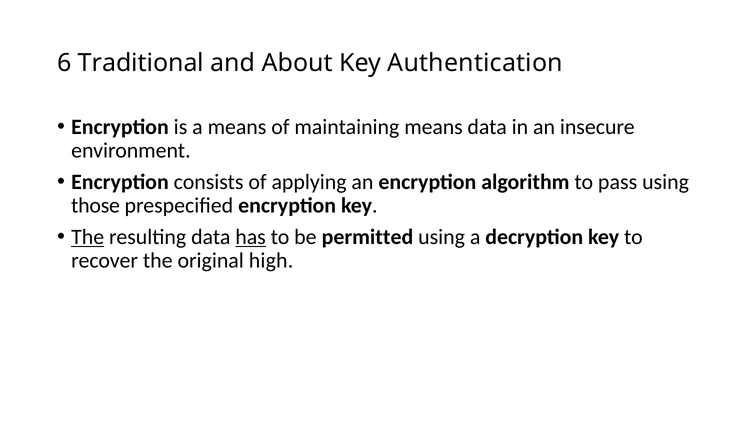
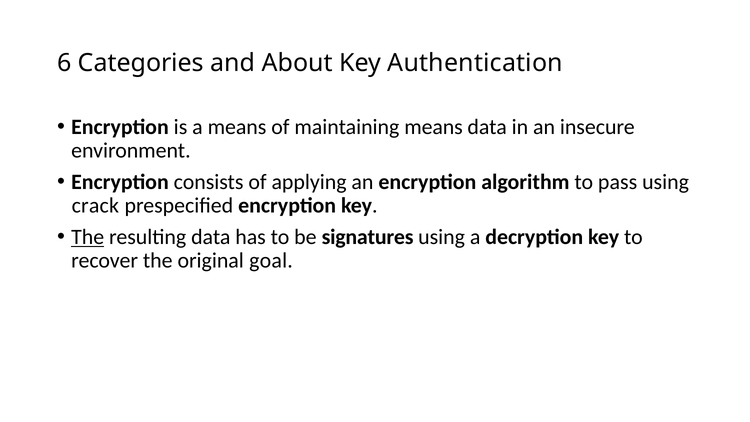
Traditional: Traditional -> Categories
those: those -> crack
has underline: present -> none
permitted: permitted -> signatures
high: high -> goal
